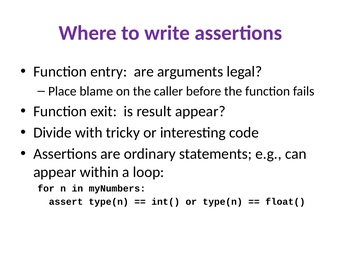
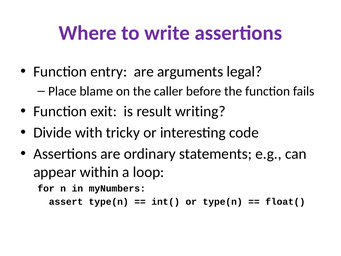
result appear: appear -> writing
